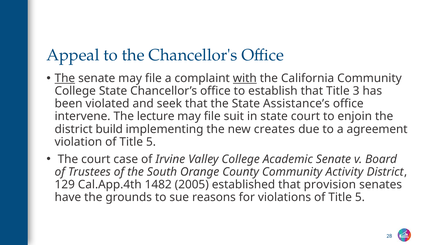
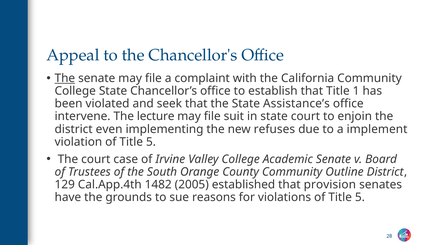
with underline: present -> none
3: 3 -> 1
build: build -> even
creates: creates -> refuses
agreement: agreement -> implement
Activity: Activity -> Outline
